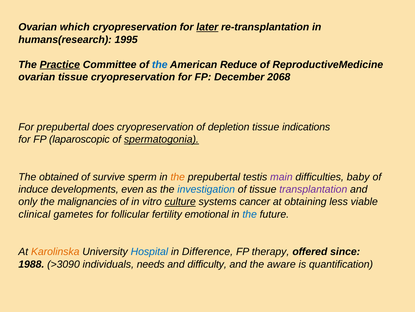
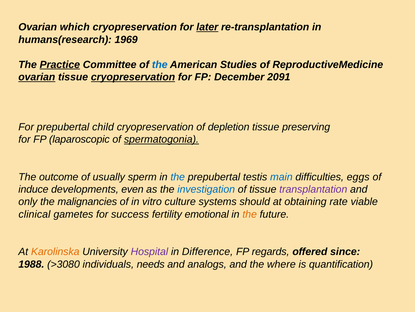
1995: 1995 -> 1969
Reduce: Reduce -> Studies
ovarian at (37, 77) underline: none -> present
cryopreservation at (133, 77) underline: none -> present
2068: 2068 -> 2091
does: does -> child
indications: indications -> preserving
obtained: obtained -> outcome
survive: survive -> usually
the at (178, 176) colour: orange -> blue
main colour: purple -> blue
baby: baby -> eggs
culture underline: present -> none
cancer: cancer -> should
less: less -> rate
follicular: follicular -> success
the at (250, 214) colour: blue -> orange
Hospital colour: blue -> purple
therapy: therapy -> regards
>3090: >3090 -> >3080
difficulty: difficulty -> analogs
aware: aware -> where
